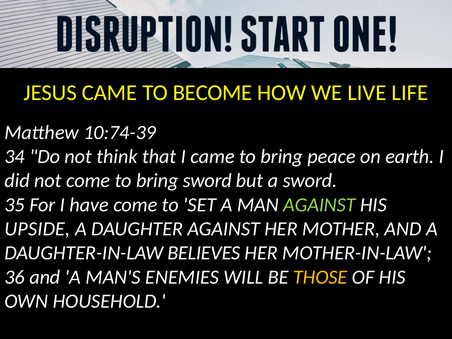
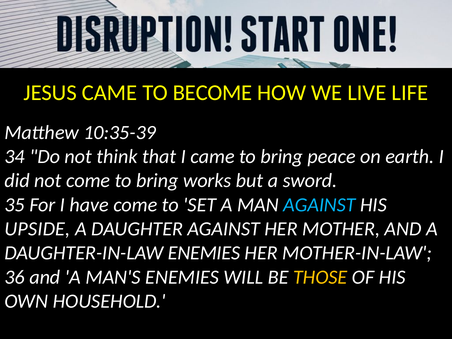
10:74-39: 10:74-39 -> 10:35-39
bring sword: sword -> works
AGAINST at (319, 205) colour: light green -> light blue
DAUGHTER-IN-LAW BELIEVES: BELIEVES -> ENEMIES
